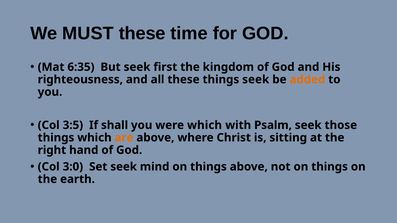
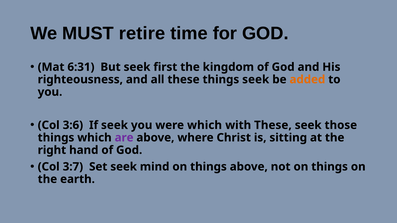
MUST these: these -> retire
6:35: 6:35 -> 6:31
3:5: 3:5 -> 3:6
If shall: shall -> seek
with Psalm: Psalm -> These
are colour: orange -> purple
3:0: 3:0 -> 3:7
